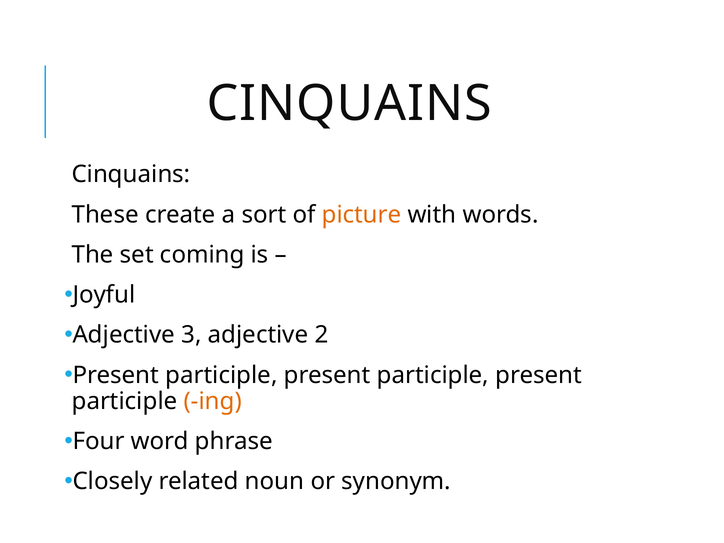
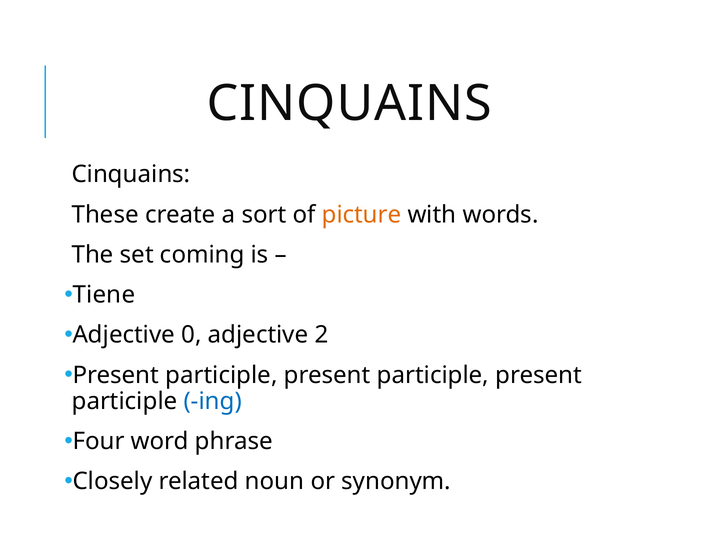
Joyful: Joyful -> Tiene
3: 3 -> 0
ing colour: orange -> blue
